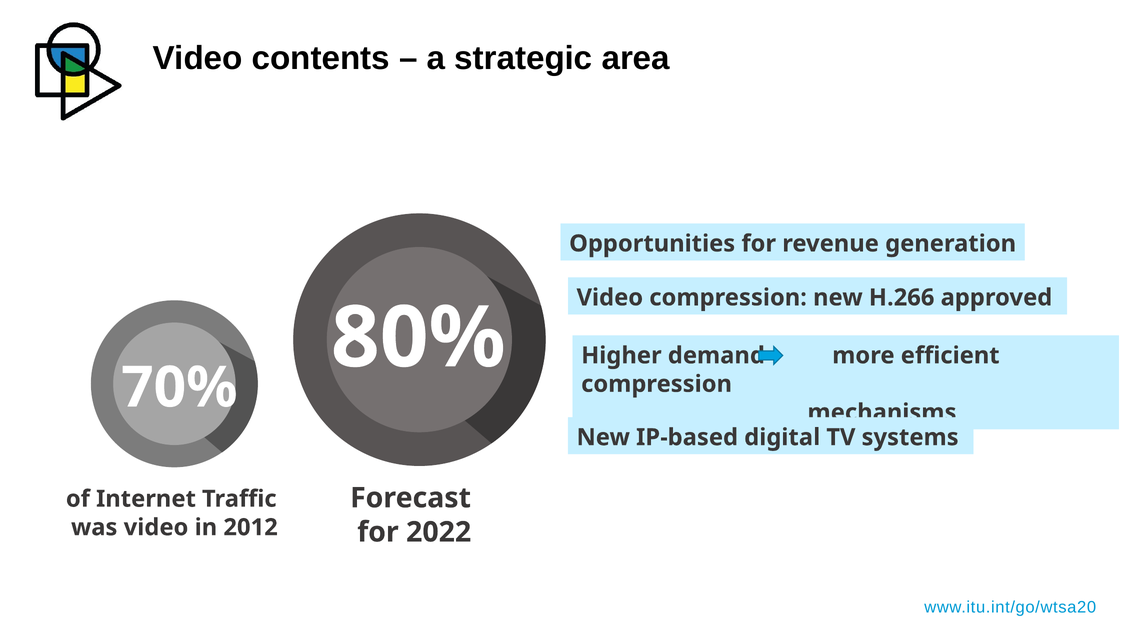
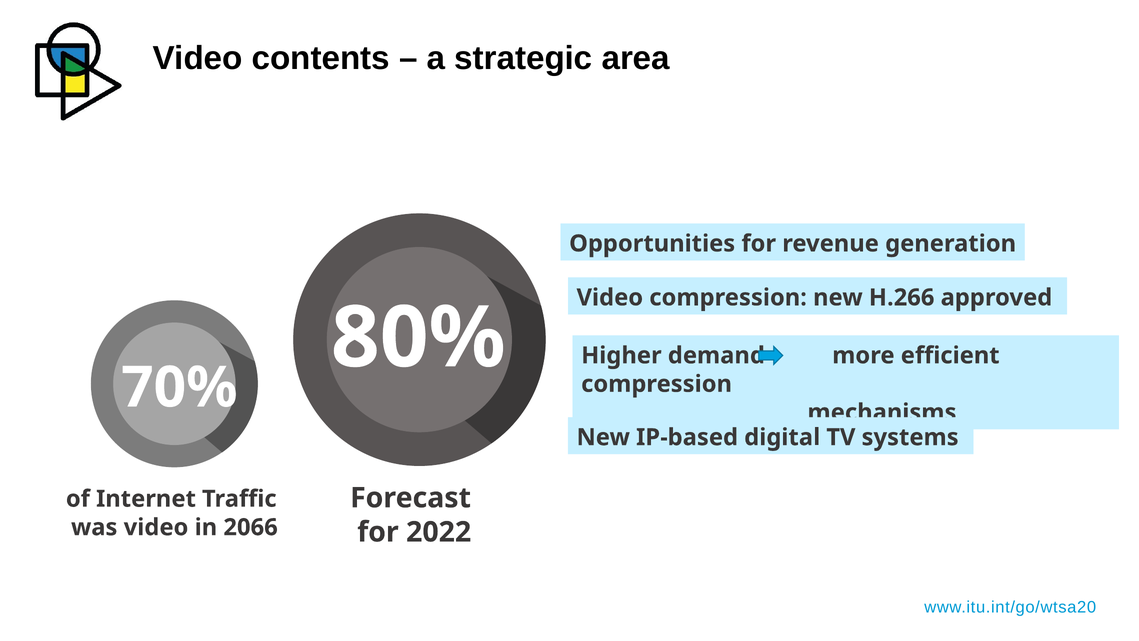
2012: 2012 -> 2066
